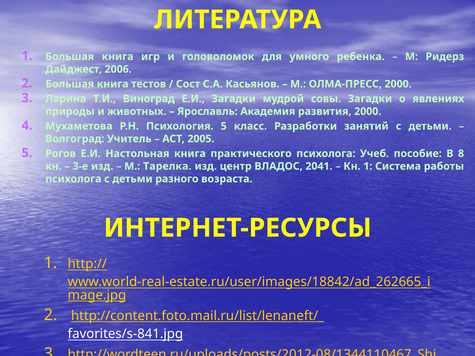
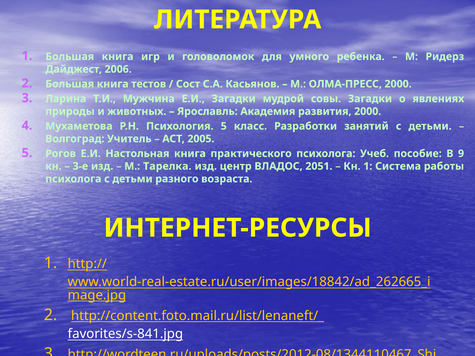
Виноград: Виноград -> Мужчина
8: 8 -> 9
2041: 2041 -> 2051
